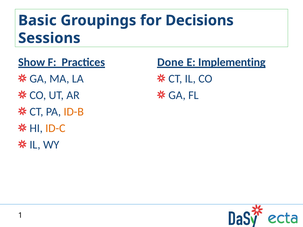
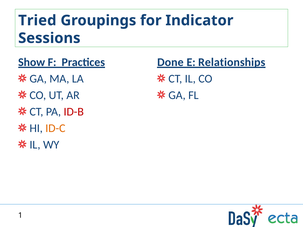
Basic: Basic -> Tried
Decisions: Decisions -> Indicator
Implementing: Implementing -> Relationships
ID-B colour: orange -> red
